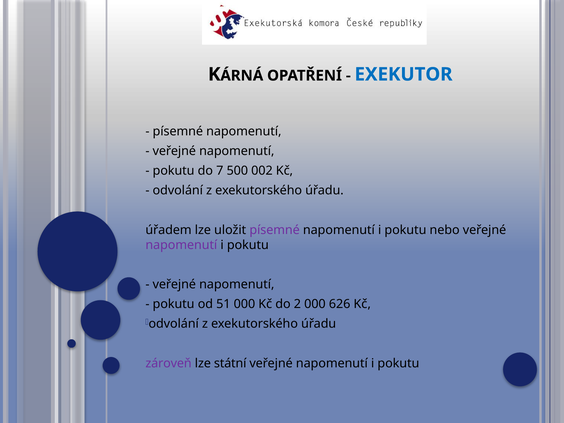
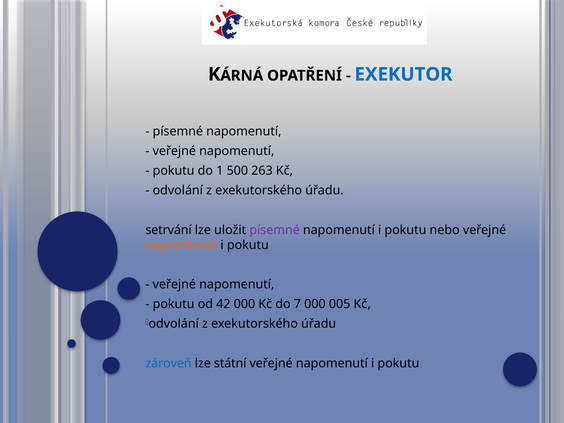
7: 7 -> 1
002: 002 -> 263
úřadem: úřadem -> setrvání
napomenutí at (181, 245) colour: purple -> orange
51: 51 -> 42
2: 2 -> 7
626: 626 -> 005
zároveň colour: purple -> blue
